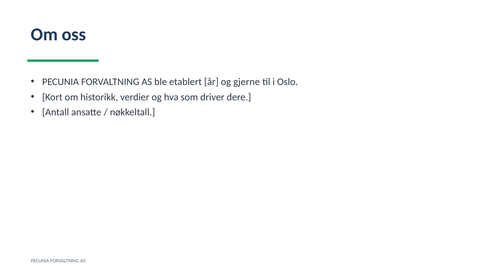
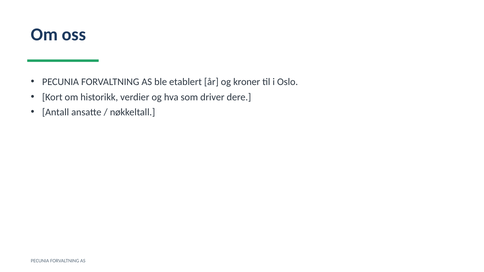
gjerne: gjerne -> kroner
